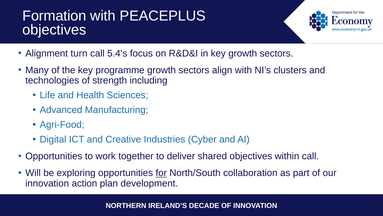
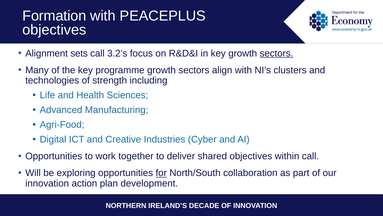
turn: turn -> sets
5.4’s: 5.4’s -> 3.2’s
sectors at (276, 53) underline: none -> present
